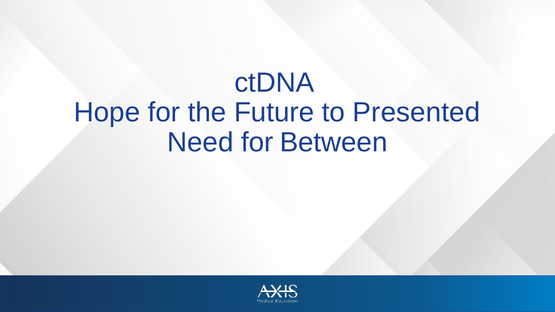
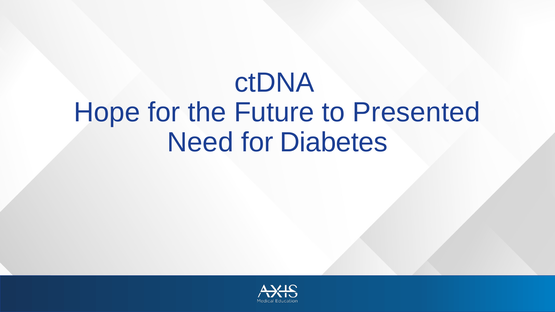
Between: Between -> Diabetes
